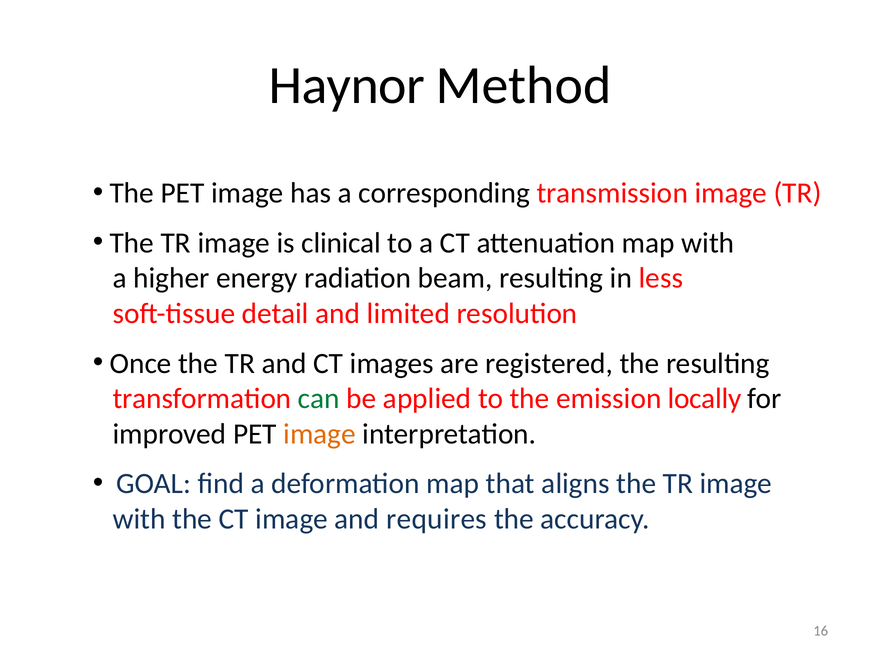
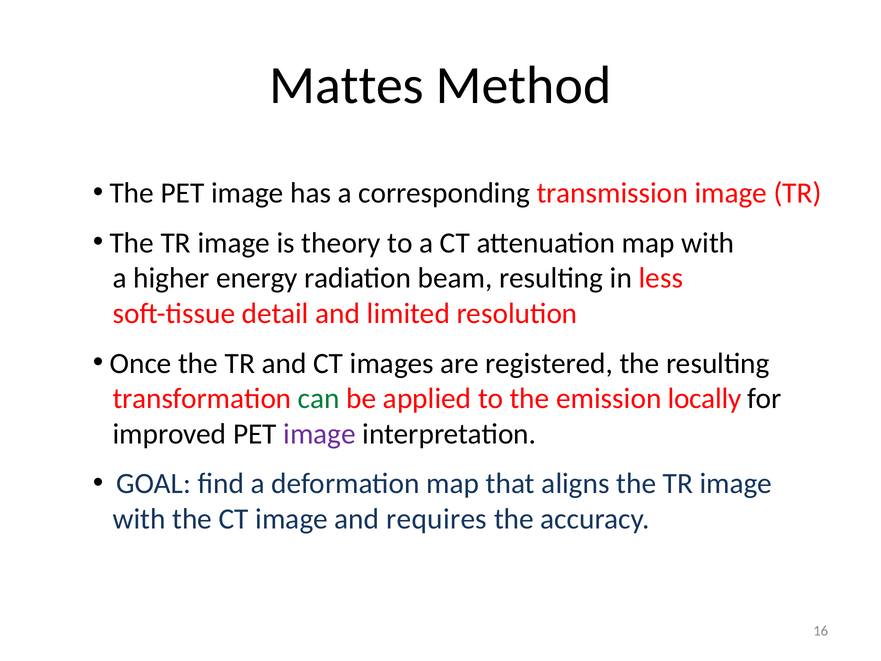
Haynor: Haynor -> Mattes
clinical: clinical -> theory
image at (320, 434) colour: orange -> purple
